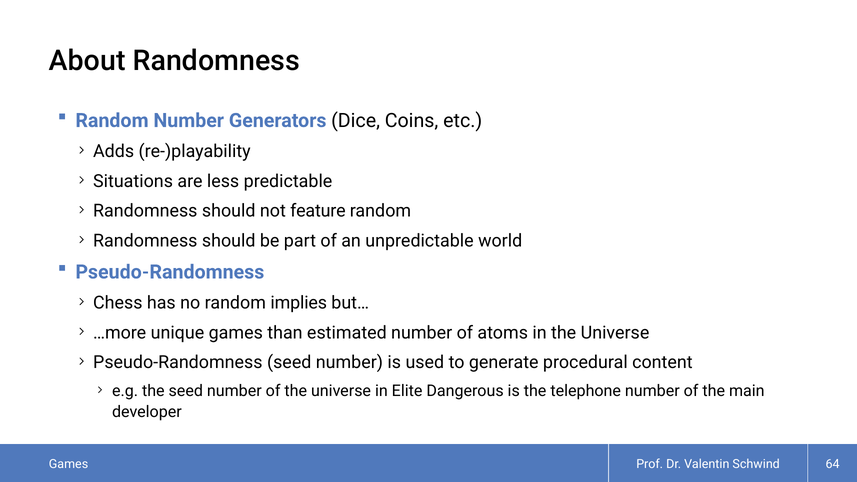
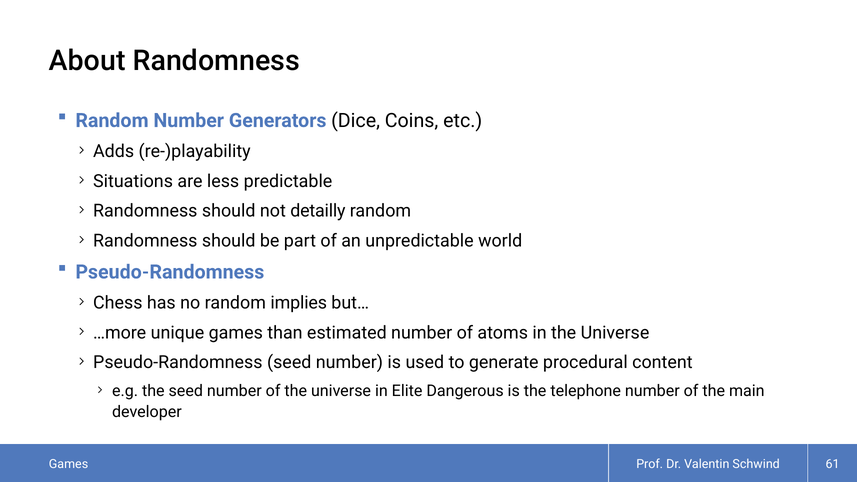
feature: feature -> detailly
64: 64 -> 61
